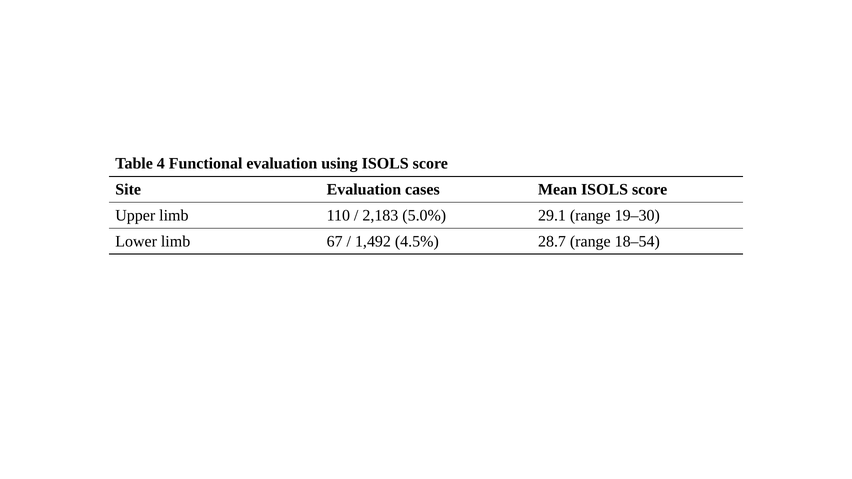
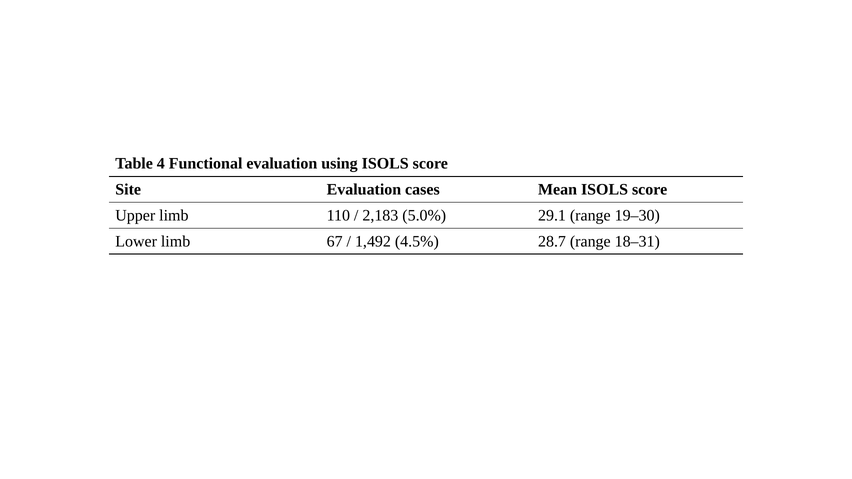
18–54: 18–54 -> 18–31
